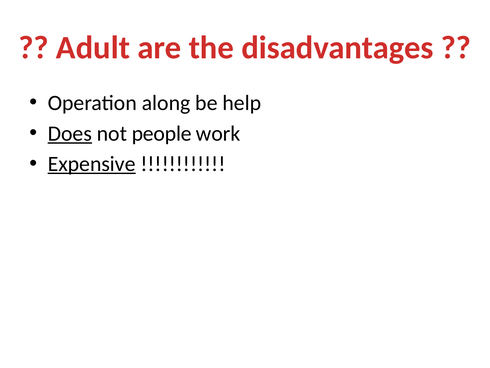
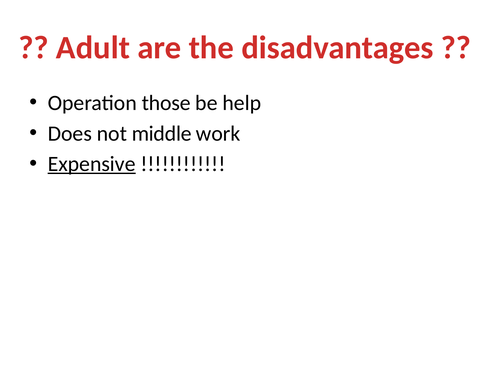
along: along -> those
Does underline: present -> none
people: people -> middle
